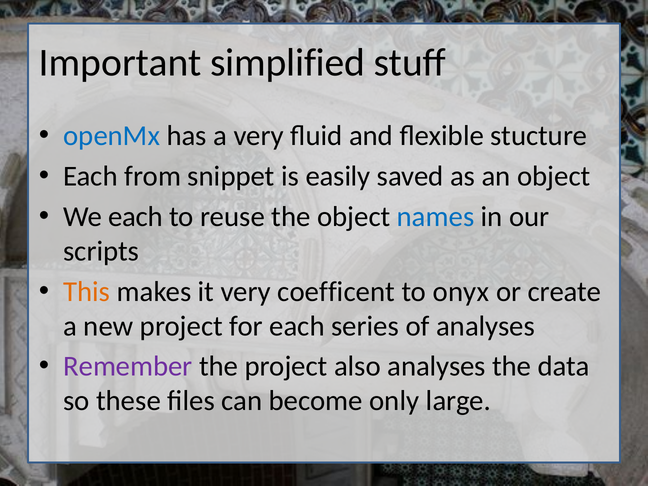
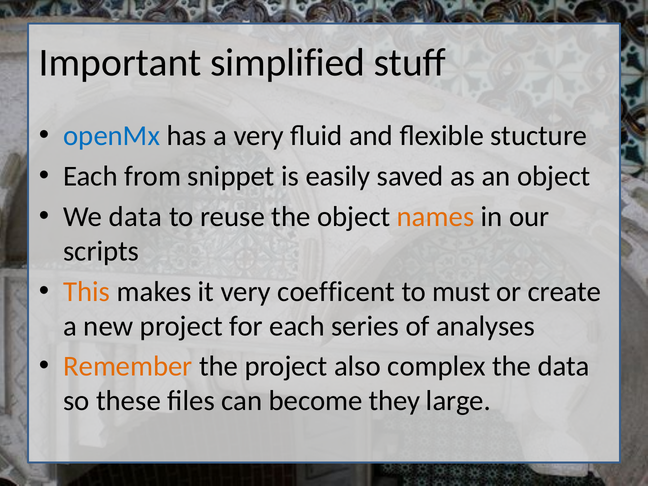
We each: each -> data
names colour: blue -> orange
onyx: onyx -> must
Remember colour: purple -> orange
also analyses: analyses -> complex
only: only -> they
